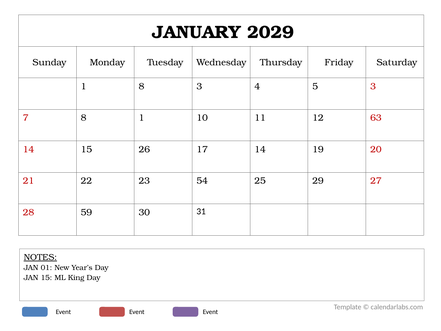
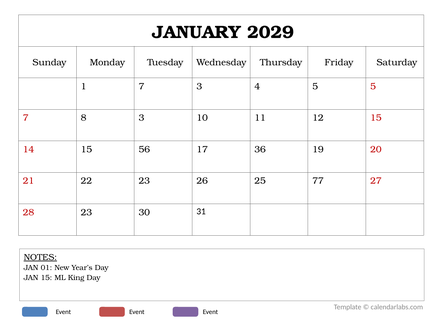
1 8: 8 -> 7
5 3: 3 -> 5
8 1: 1 -> 3
12 63: 63 -> 15
26: 26 -> 56
17 14: 14 -> 36
54: 54 -> 26
29: 29 -> 77
28 59: 59 -> 23
